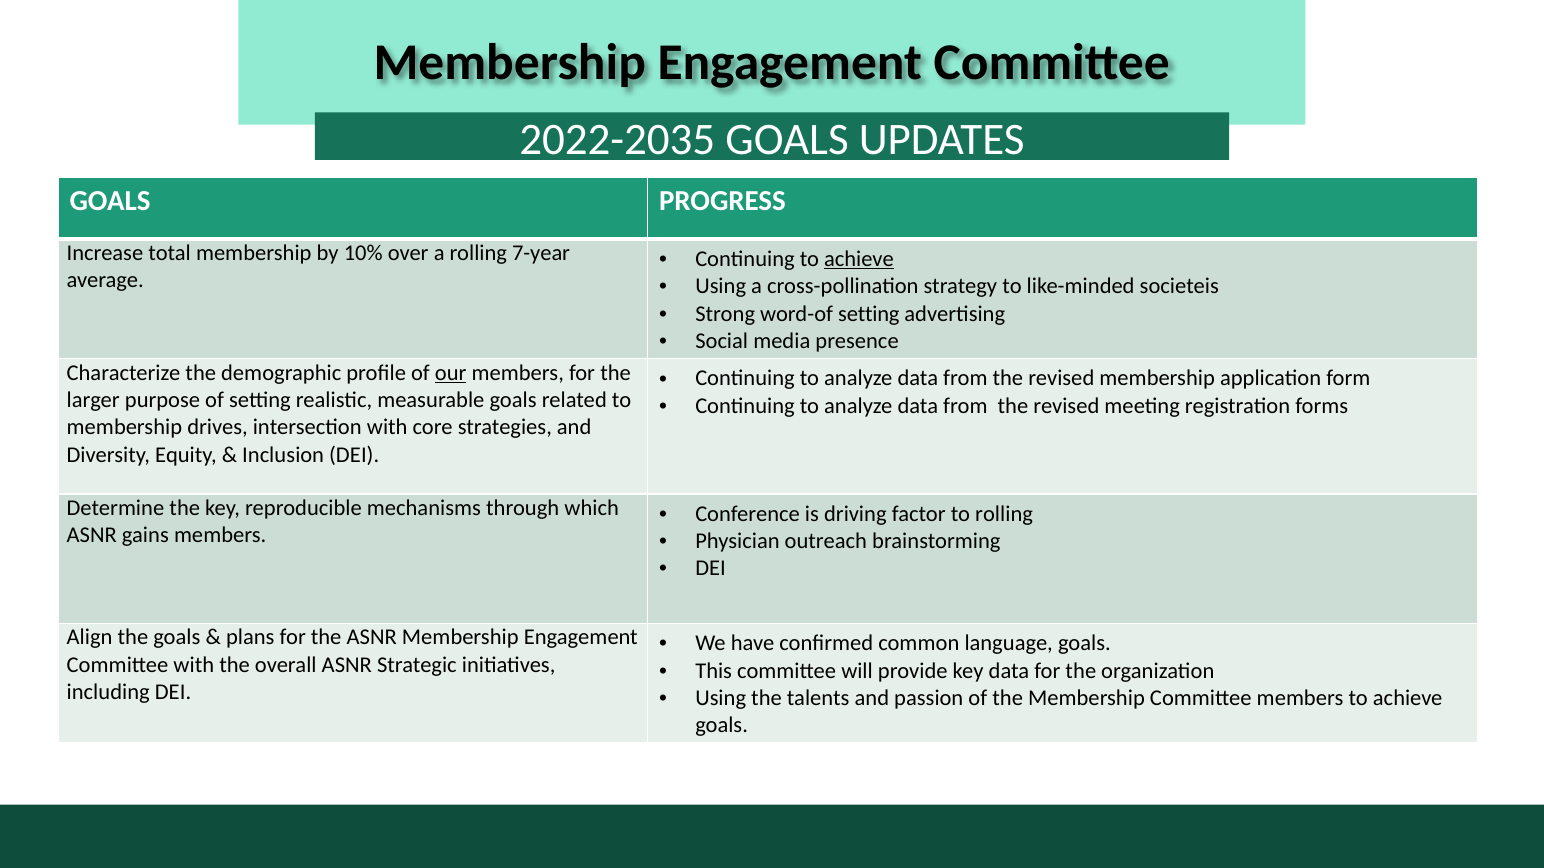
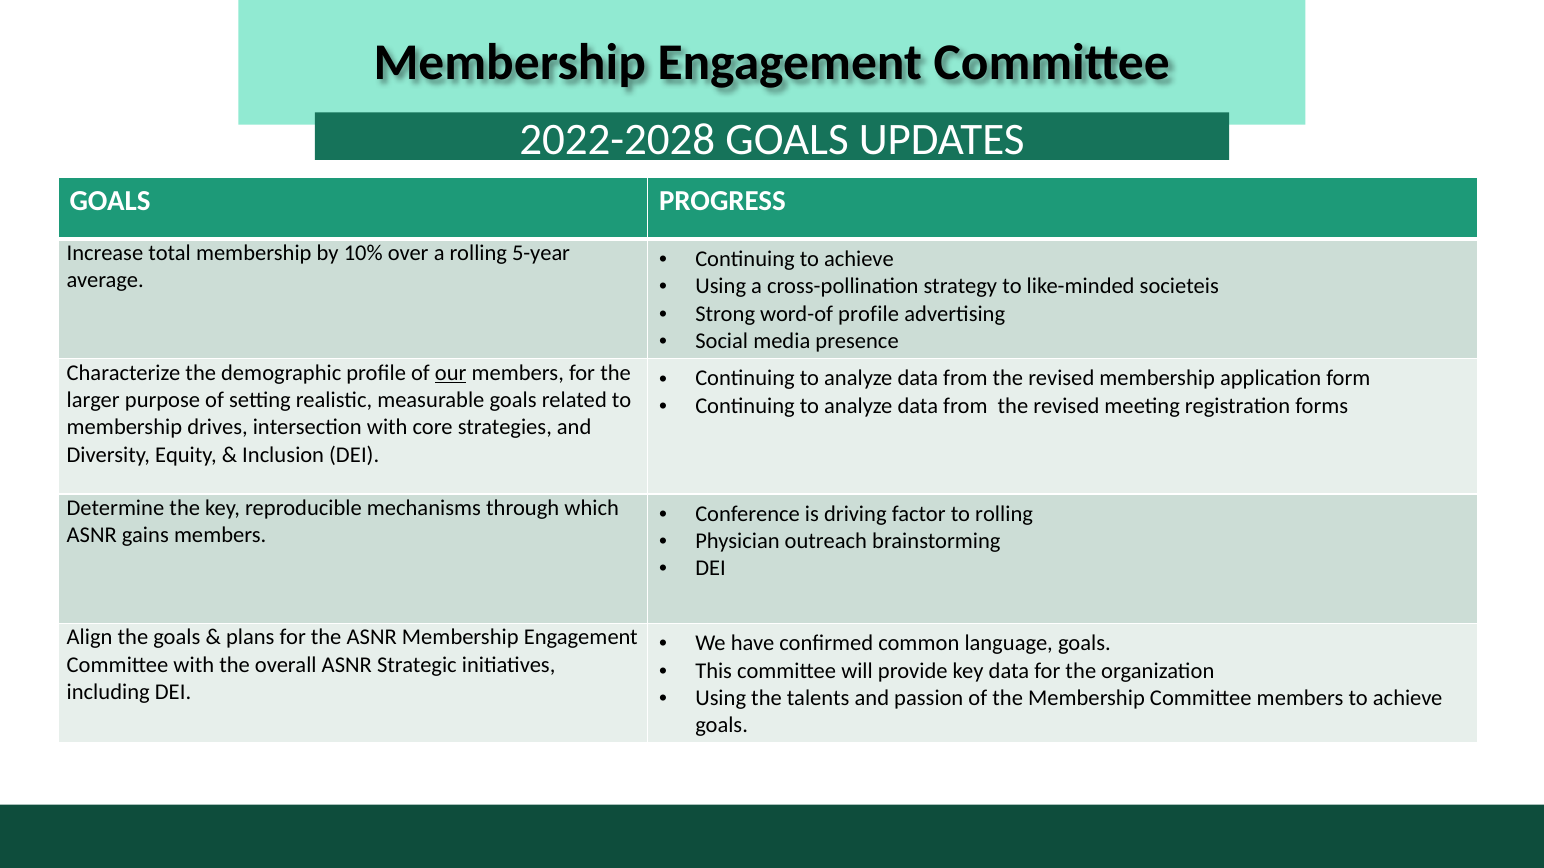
2022-2035: 2022-2035 -> 2022-2028
7-year: 7-year -> 5-year
achieve at (859, 259) underline: present -> none
word-of setting: setting -> profile
